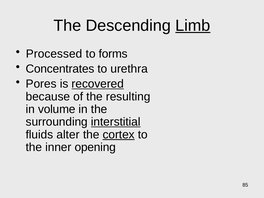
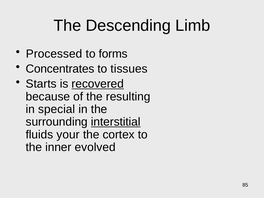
Limb underline: present -> none
urethra: urethra -> tissues
Pores: Pores -> Starts
volume: volume -> special
alter: alter -> your
cortex underline: present -> none
opening: opening -> evolved
